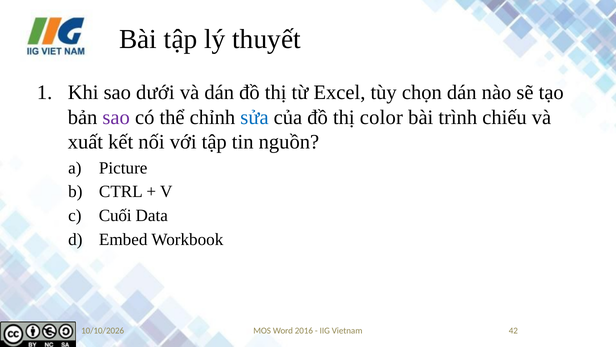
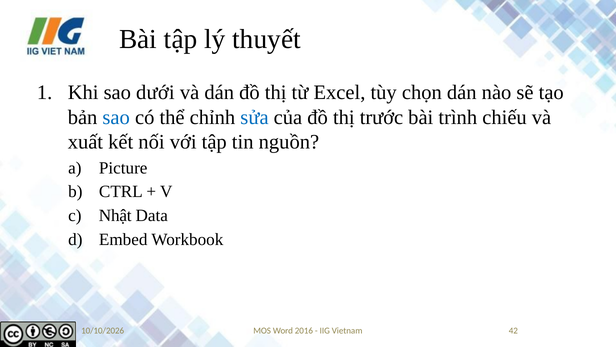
sao at (116, 117) colour: purple -> blue
color: color -> trước
Cuối: Cuối -> Nhật
